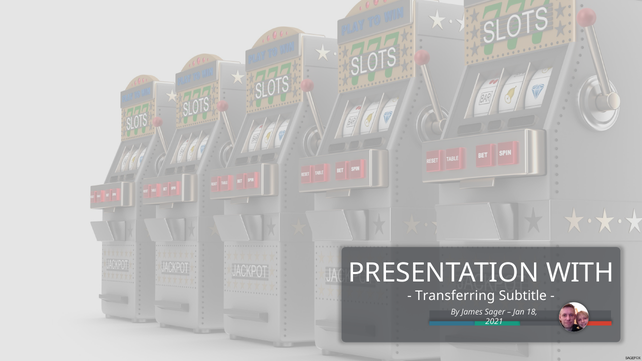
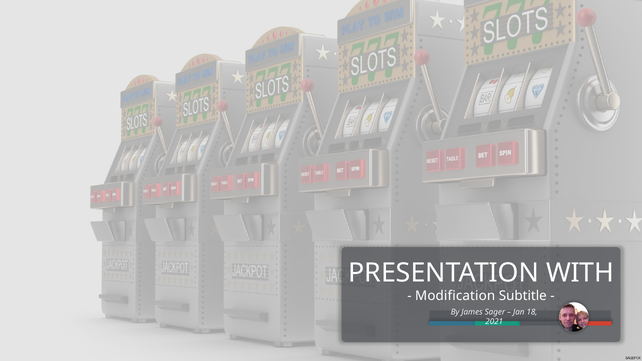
Transferring: Transferring -> Modification
